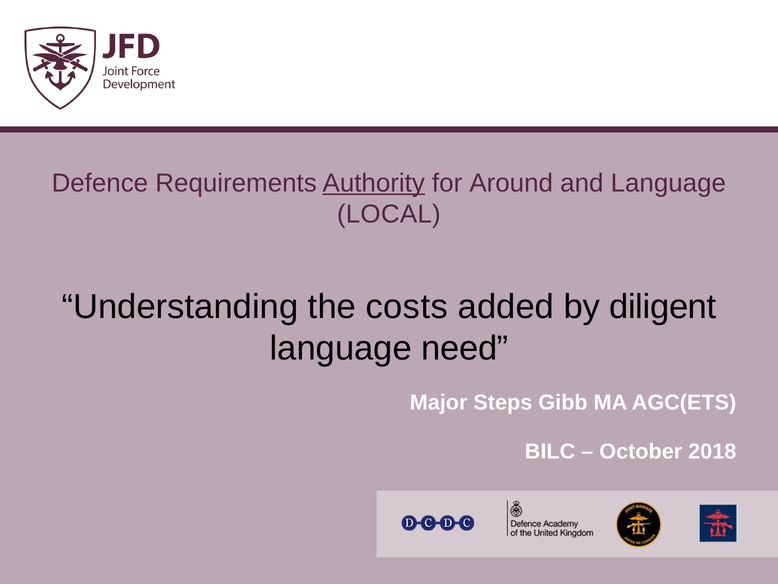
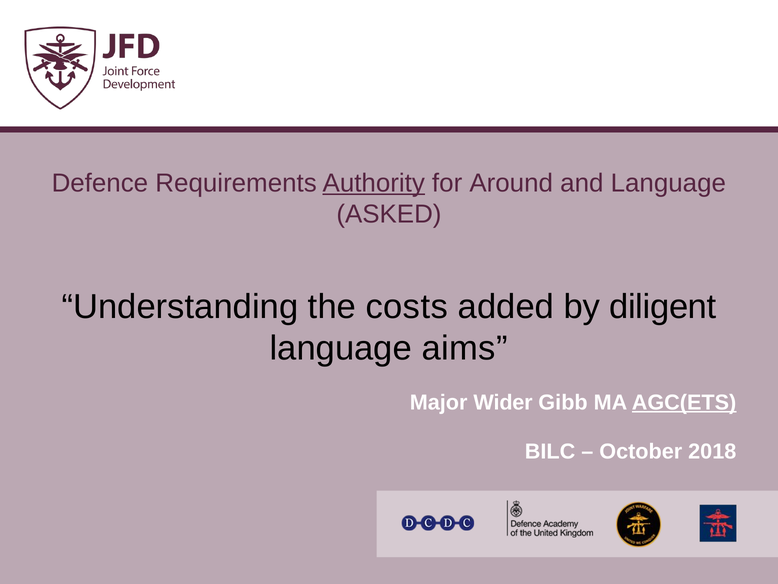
LOCAL: LOCAL -> ASKED
need: need -> aims
Steps: Steps -> Wider
AGC(ETS underline: none -> present
